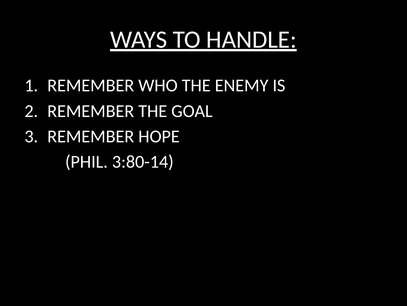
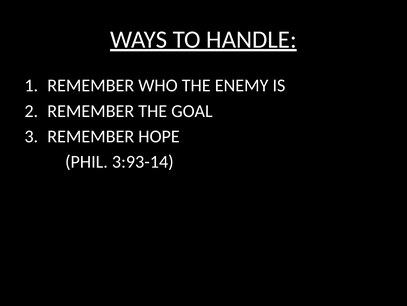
3:80-14: 3:80-14 -> 3:93-14
